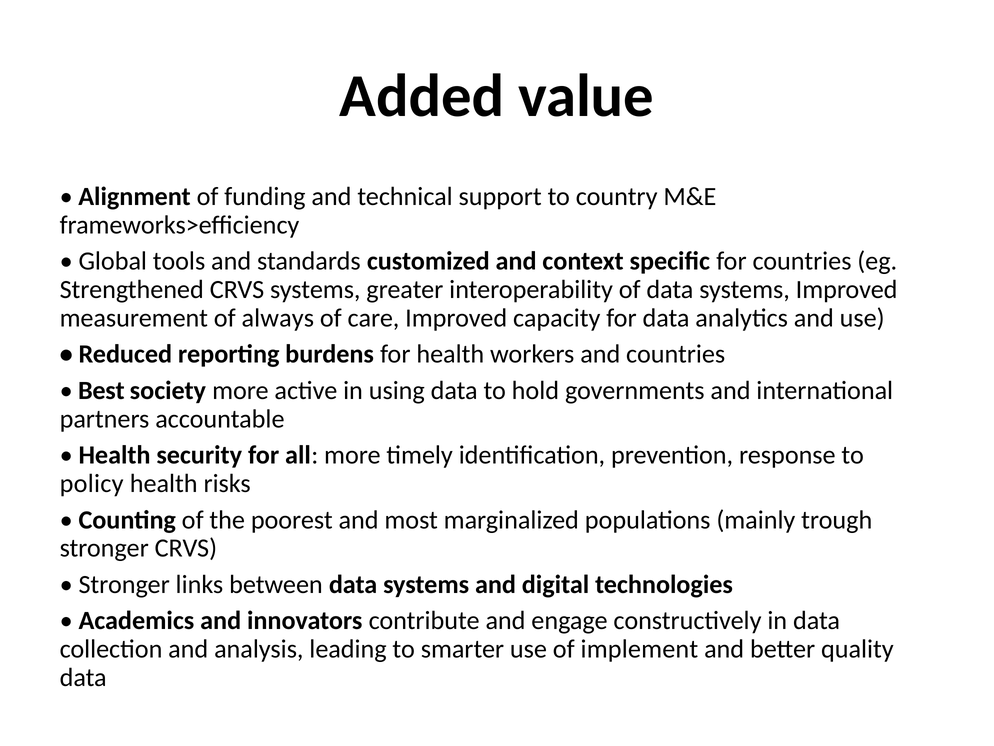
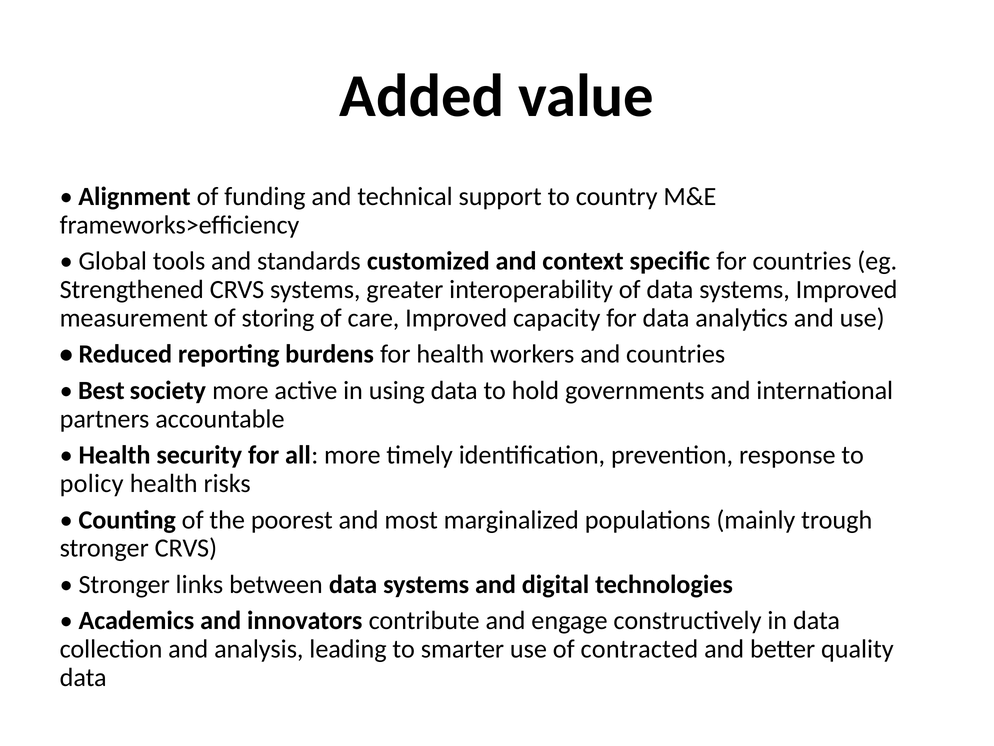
always: always -> storing
implement: implement -> contracted
